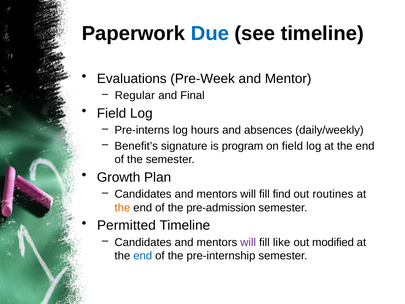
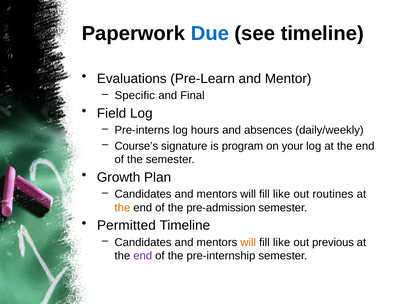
Pre-Week: Pre-Week -> Pre-Learn
Regular: Regular -> Specific
Benefit’s: Benefit’s -> Course’s
on field: field -> your
find at (282, 194): find -> like
will at (248, 242) colour: purple -> orange
modified: modified -> previous
end at (143, 256) colour: blue -> purple
